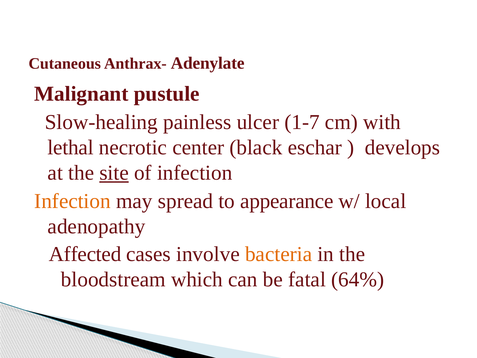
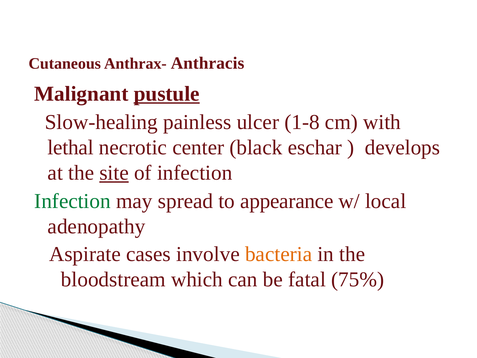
Adenylate: Adenylate -> Anthracis
pustule underline: none -> present
1-7: 1-7 -> 1-8
Infection at (73, 201) colour: orange -> green
Affected: Affected -> Aspirate
64%: 64% -> 75%
